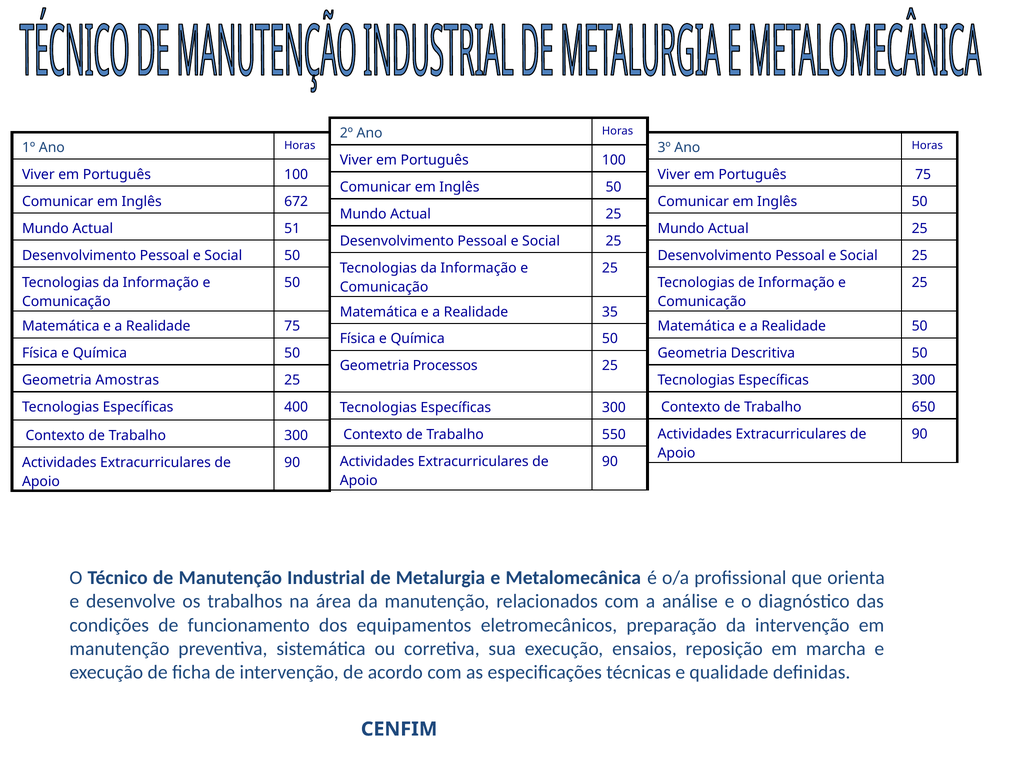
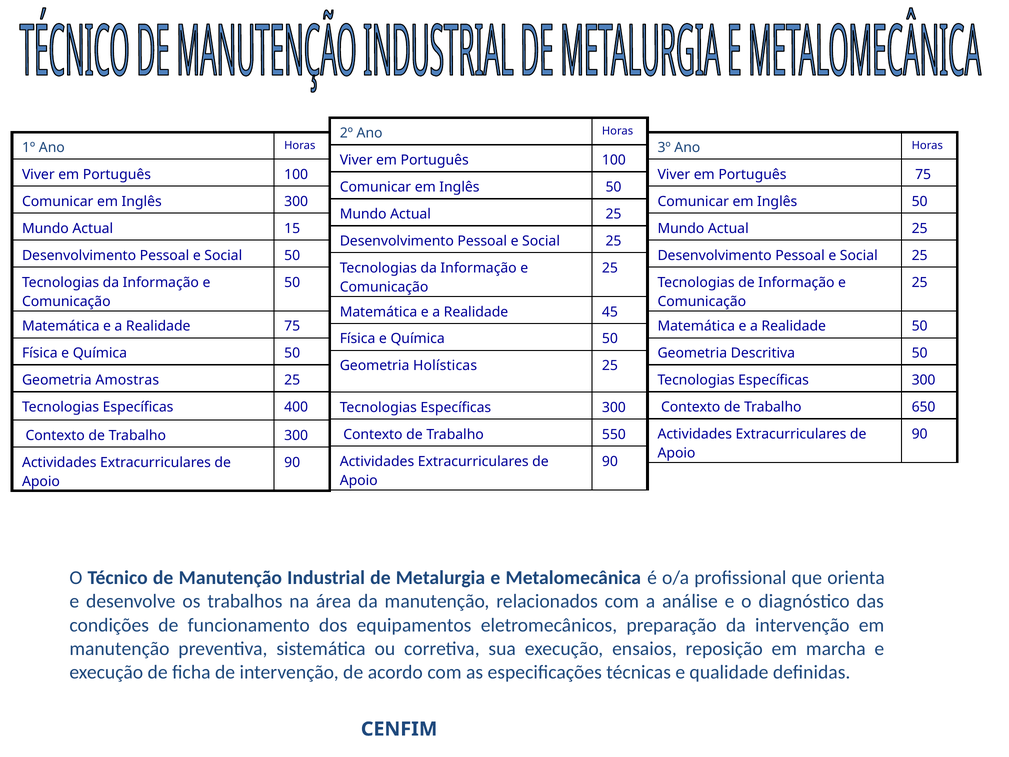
Inglês 672: 672 -> 300
51: 51 -> 15
35: 35 -> 45
Processos: Processos -> Holísticas
